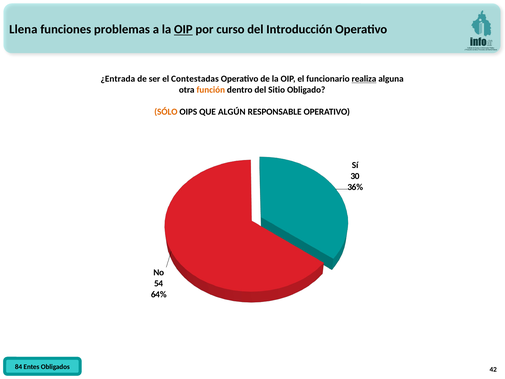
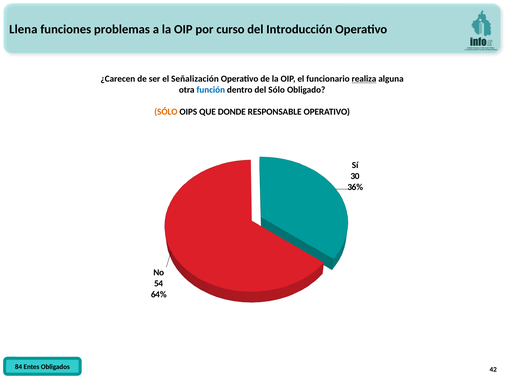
OIP at (183, 29) underline: present -> none
¿Entrada: ¿Entrada -> ¿Carecen
Contestadas: Contestadas -> Señalización
función colour: orange -> blue
del Sitio: Sitio -> Sólo
ALGÚN: ALGÚN -> DONDE
